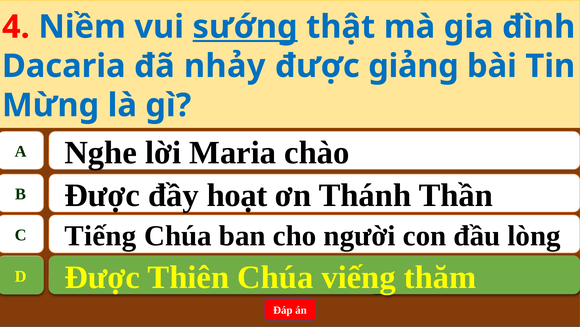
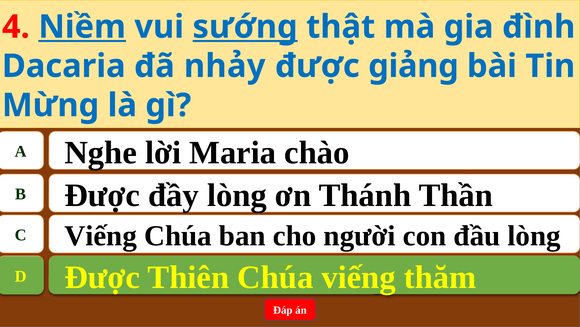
Niềm underline: none -> present
đầy hoạt: hoạt -> lòng
C Tiếng: Tiếng -> Viếng
